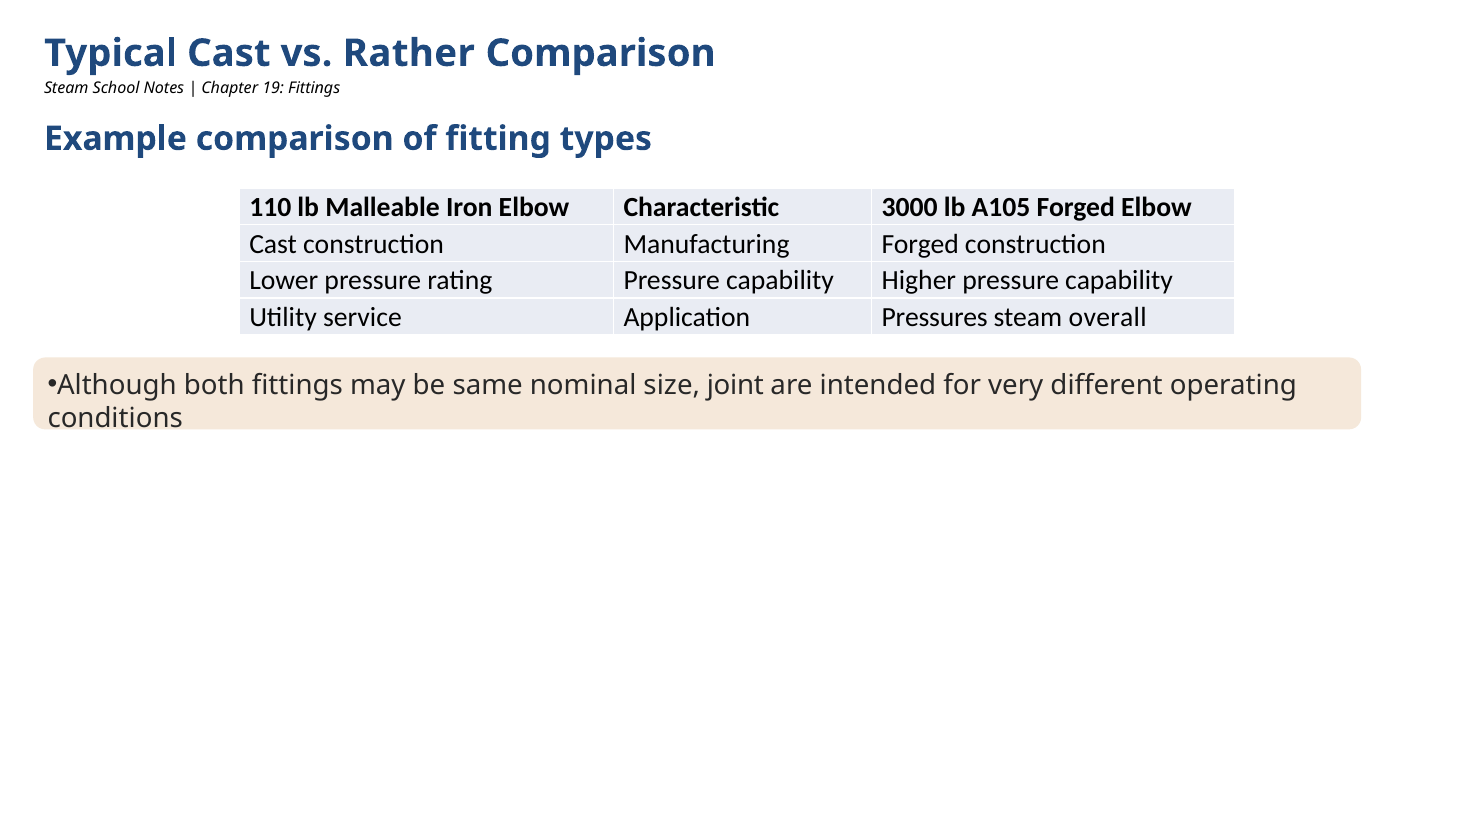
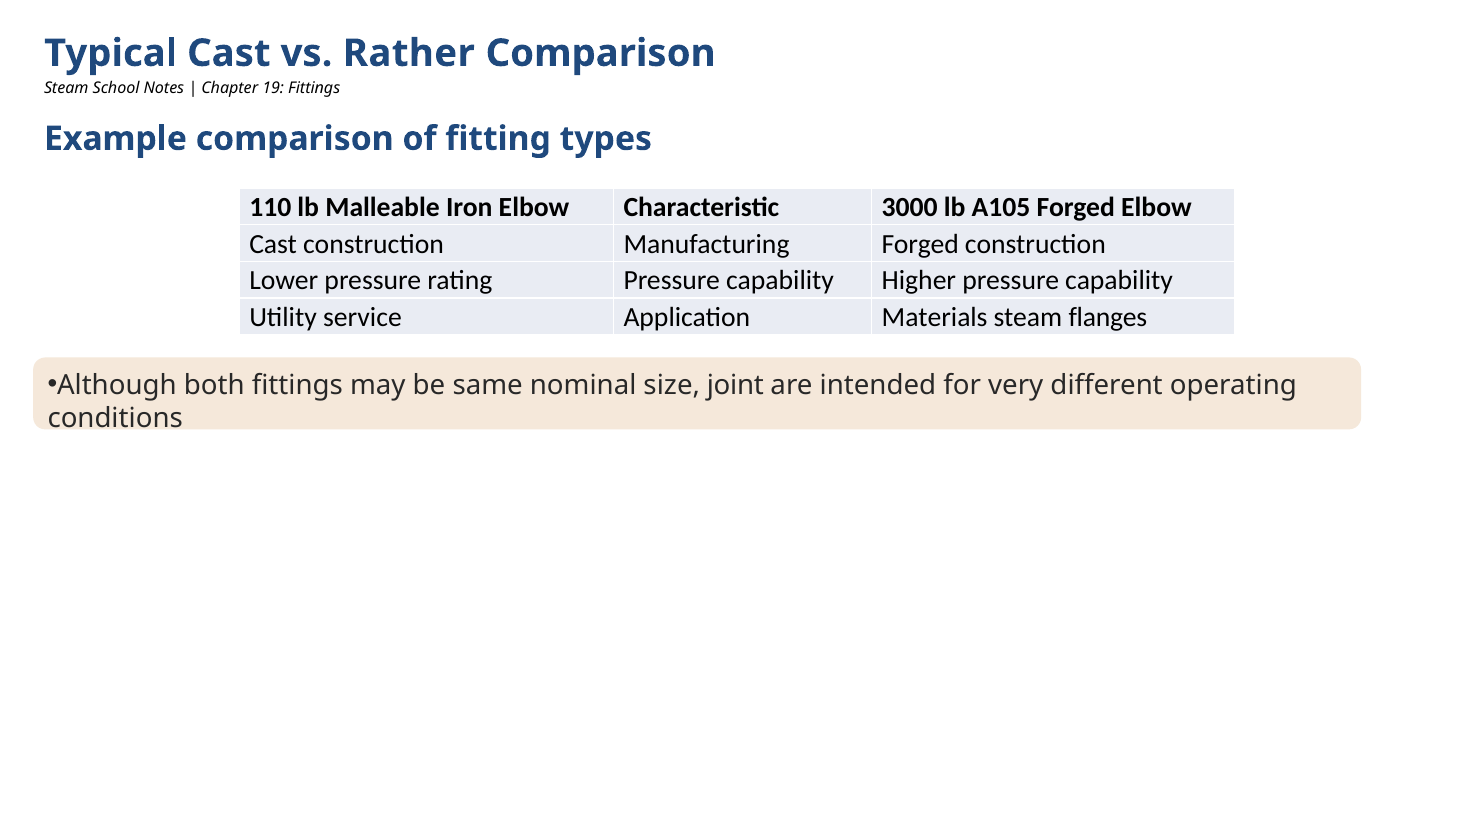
Pressures: Pressures -> Materials
overall: overall -> flanges
